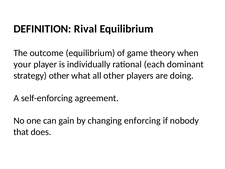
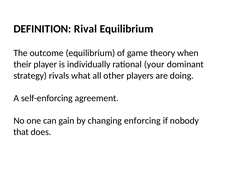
your: your -> their
each: each -> your
strategy other: other -> rivals
